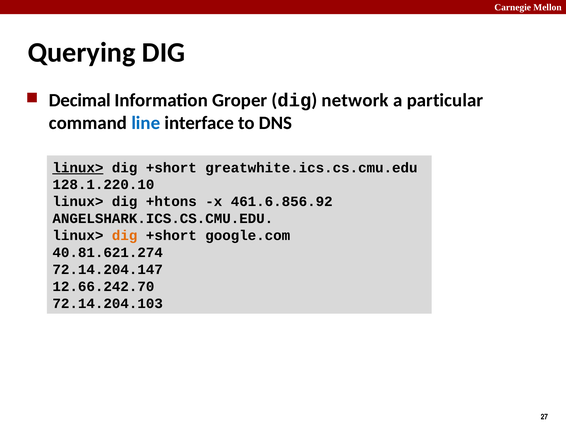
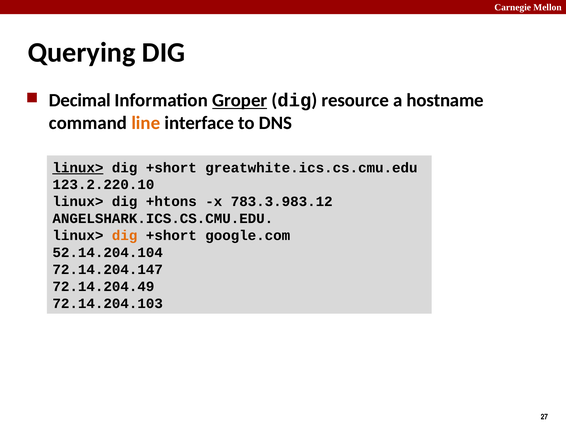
Groper underline: none -> present
network: network -> resource
particular: particular -> hostname
line colour: blue -> orange
128.1.220.10: 128.1.220.10 -> 123.2.220.10
461.6.856.92: 461.6.856.92 -> 783.3.983.12
40.81.621.274: 40.81.621.274 -> 52.14.204.104
12.66.242.70: 12.66.242.70 -> 72.14.204.49
